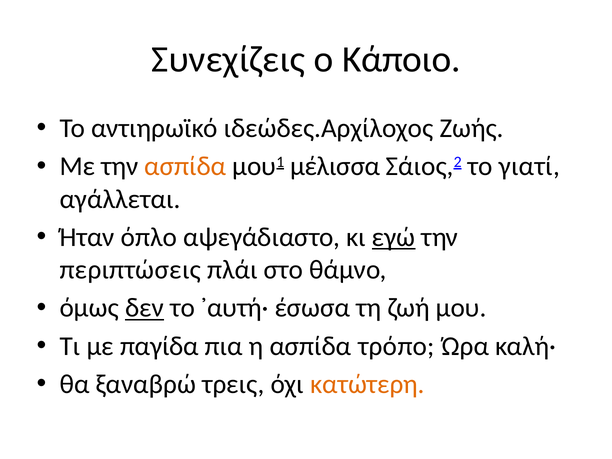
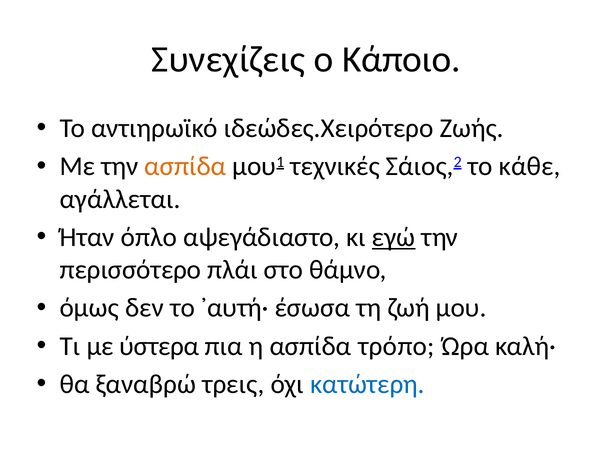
ιδεώδες.Αρχίλοχος: ιδεώδες.Αρχίλοχος -> ιδεώδες.Χειρότερο
μέλισσα: μέλισσα -> τεχνικές
γιατί: γιατί -> κάθε
περιπτώσεις: περιπτώσεις -> περισσότερο
δεν underline: present -> none
παγίδα: παγίδα -> ύστερα
κατώτερη colour: orange -> blue
